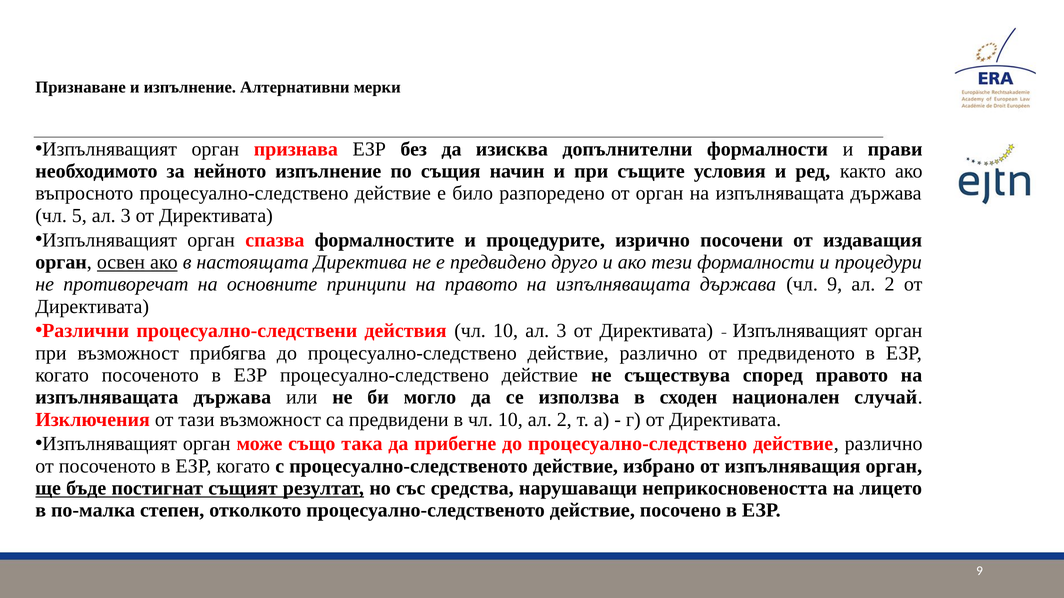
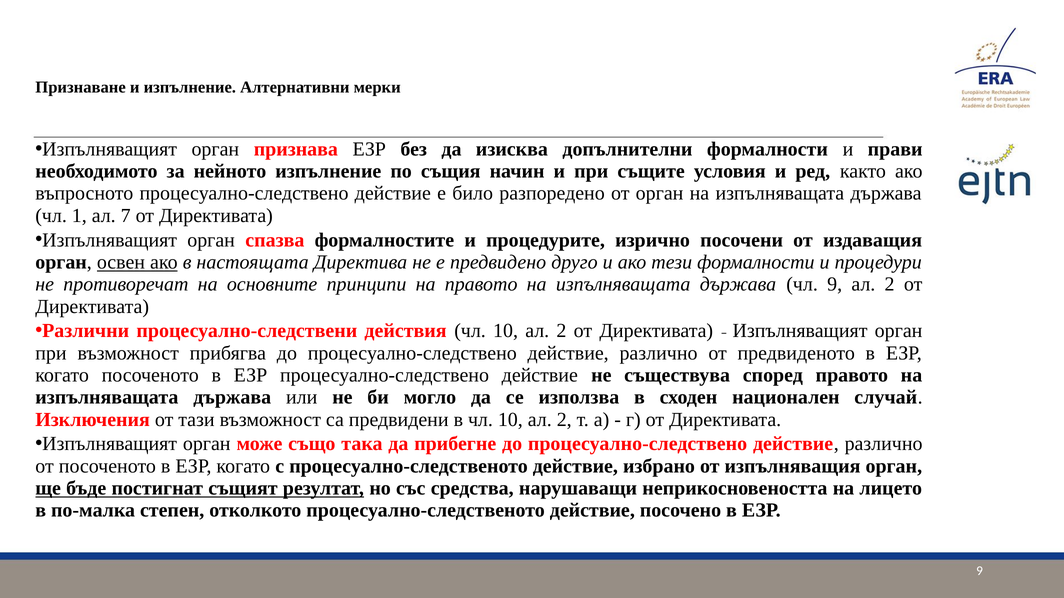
5: 5 -> 1
3 at (126, 216): 3 -> 7
3 at (561, 331): 3 -> 2
